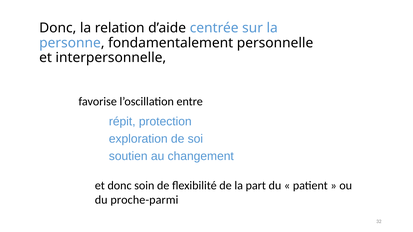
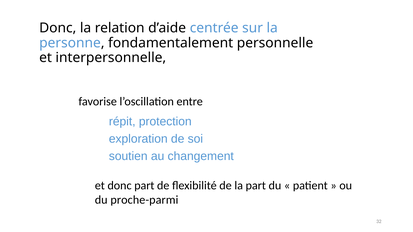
donc soin: soin -> part
